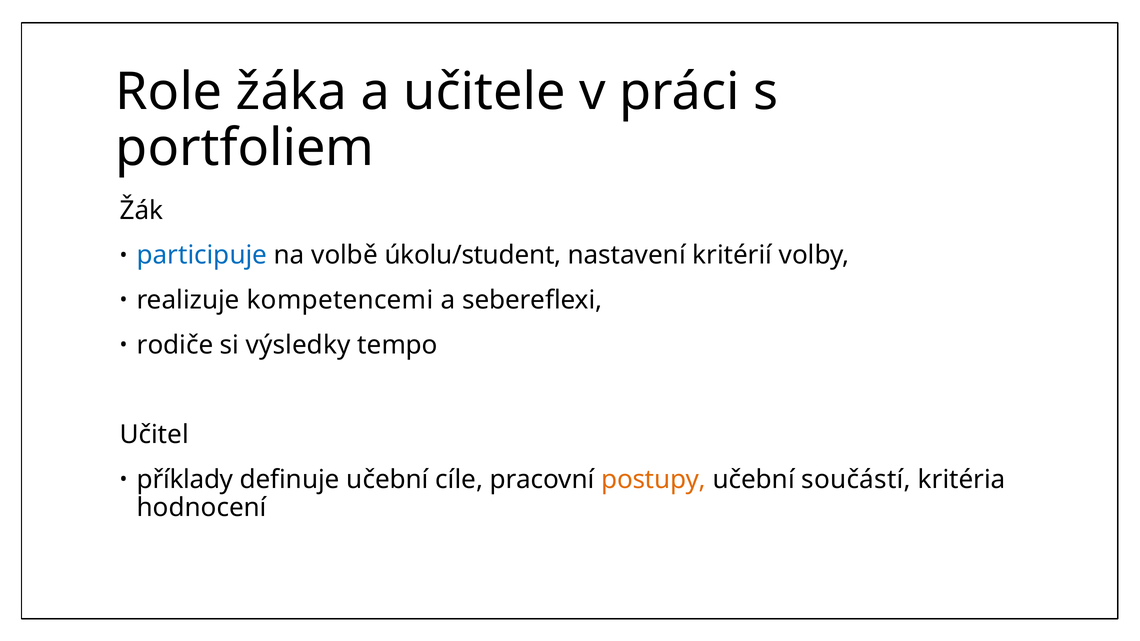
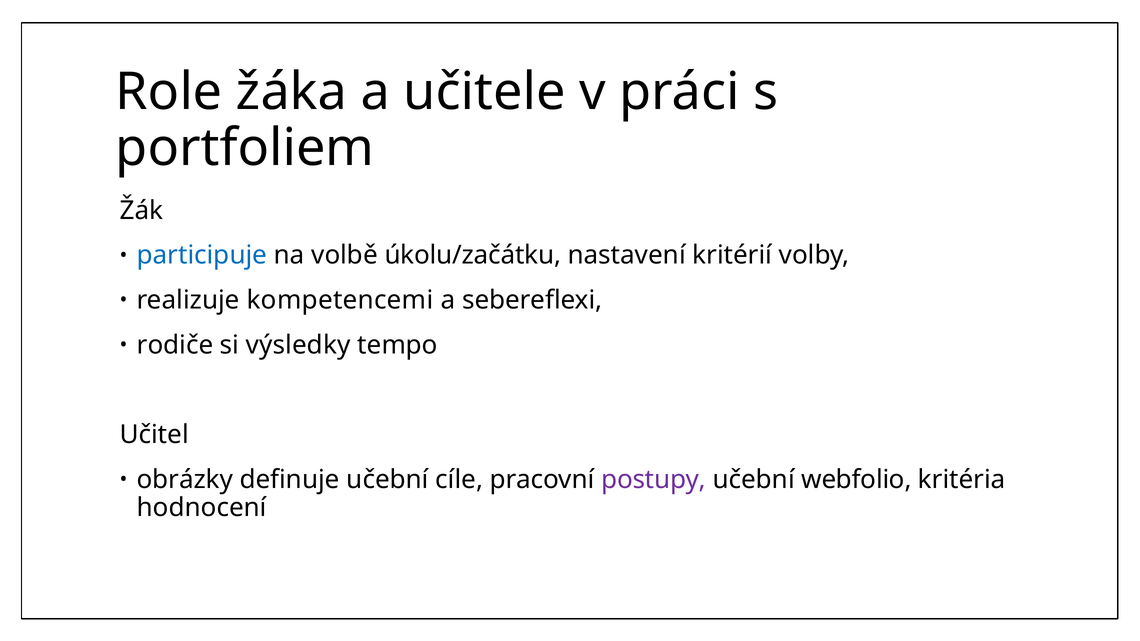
úkolu/student: úkolu/student -> úkolu/začátku
příklady: příklady -> obrázky
postupy colour: orange -> purple
součástí: součástí -> webfolio
